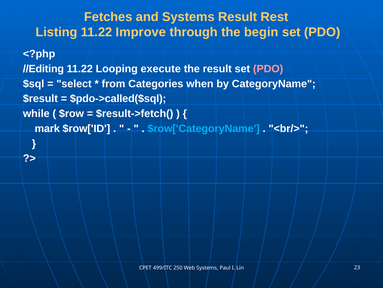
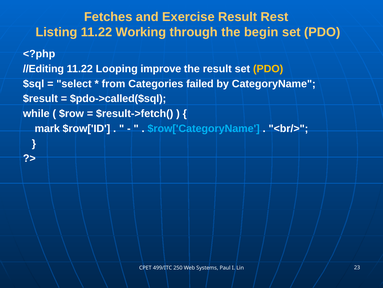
and Systems: Systems -> Exercise
Improve: Improve -> Working
execute: execute -> improve
PDO at (268, 69) colour: pink -> yellow
when: when -> failed
